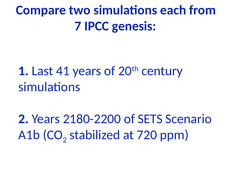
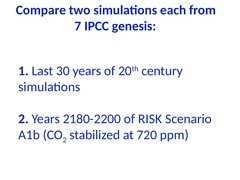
41: 41 -> 30
SETS: SETS -> RISK
